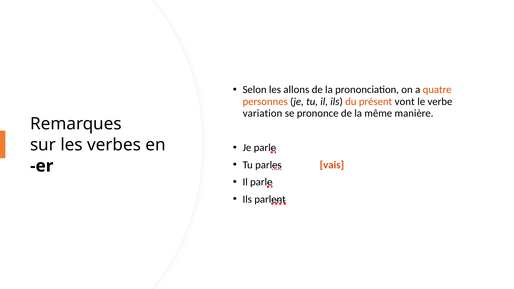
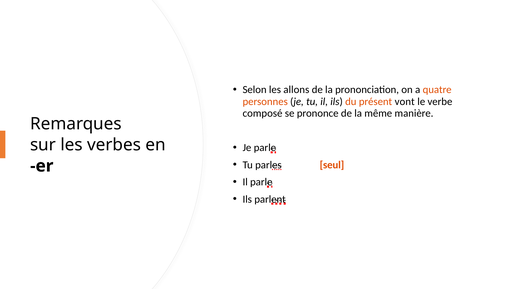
variation: variation -> composé
vais: vais -> seul
